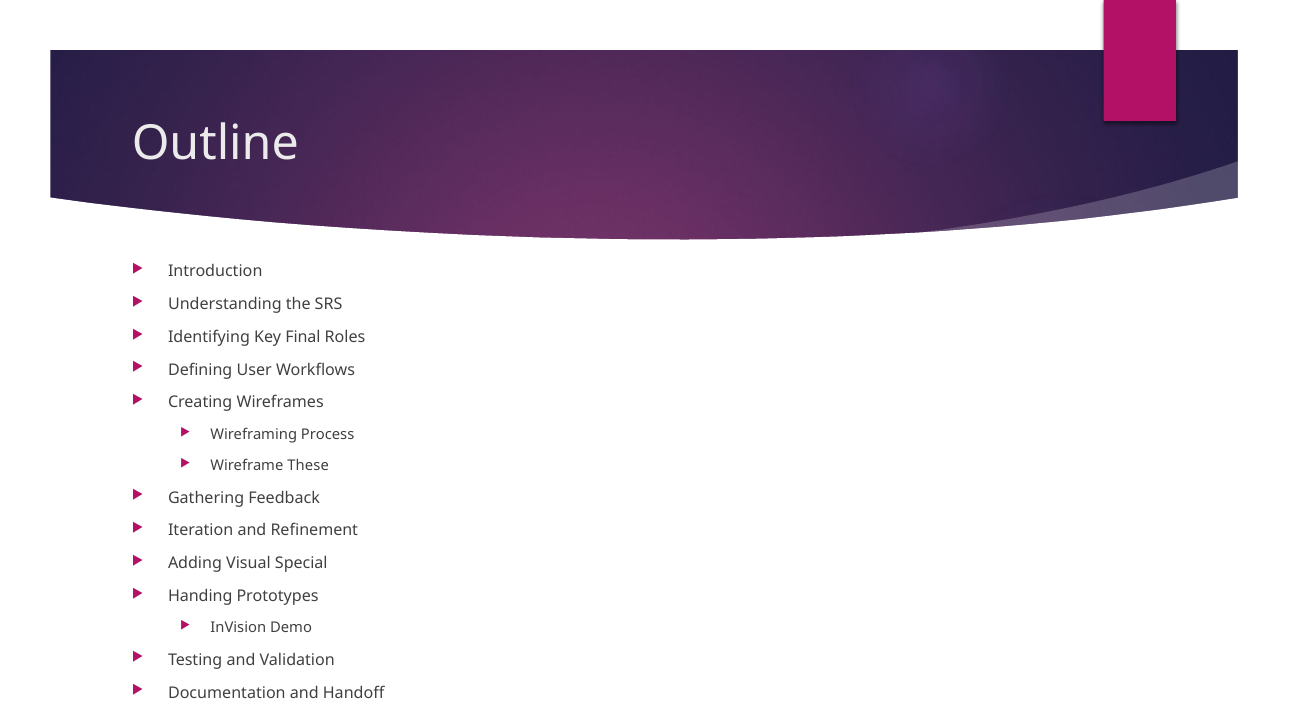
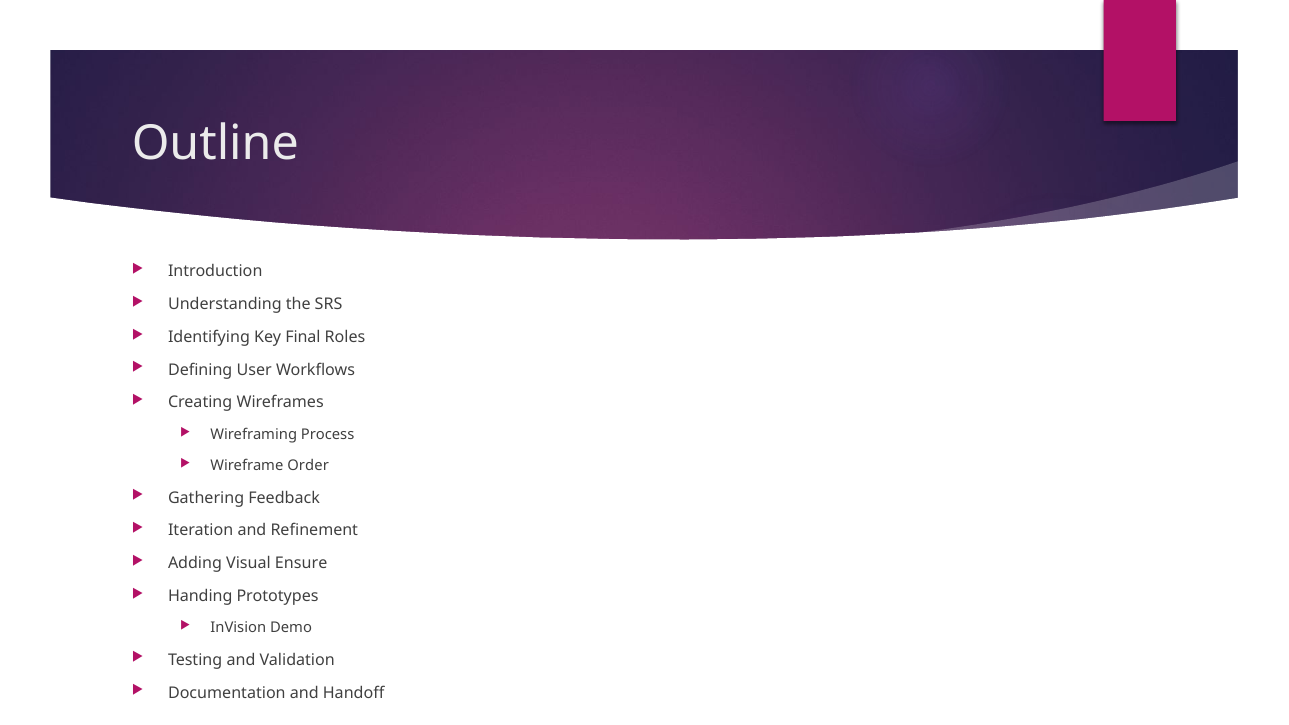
These: These -> Order
Special: Special -> Ensure
